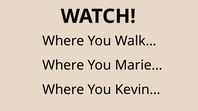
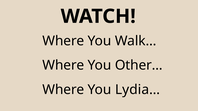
Marie…: Marie… -> Other…
Kevin…: Kevin… -> Lydia…
